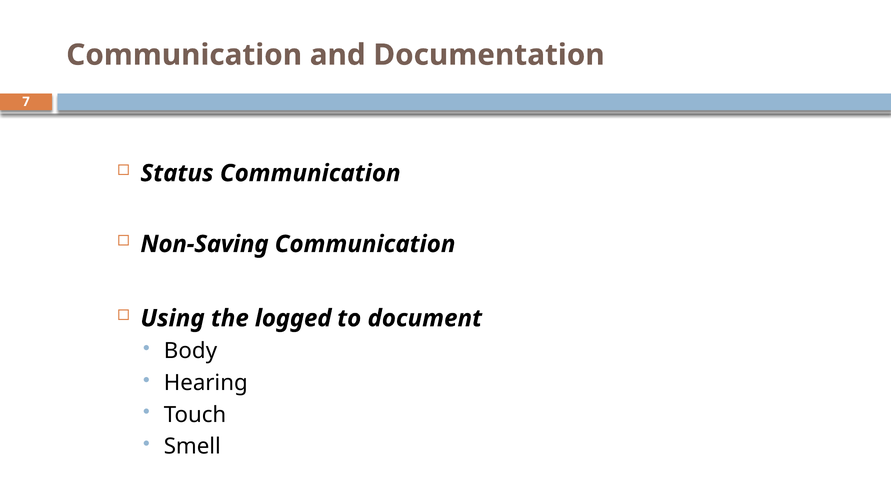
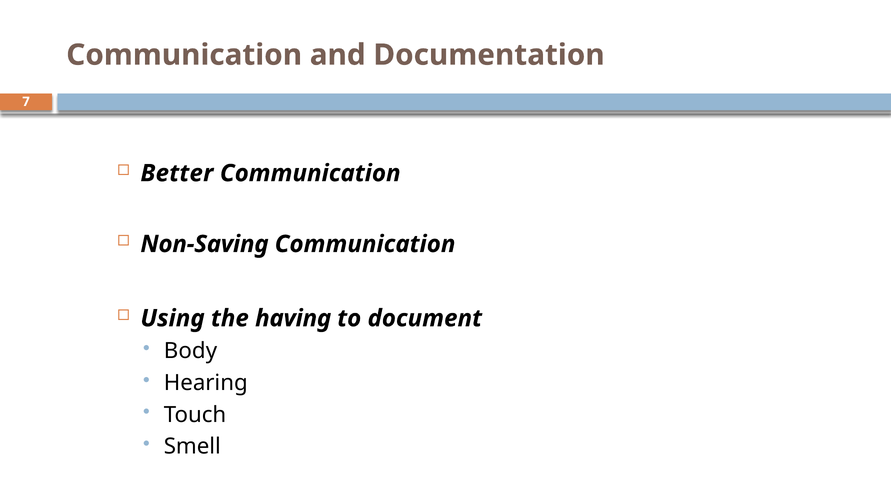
Status: Status -> Better
logged: logged -> having
